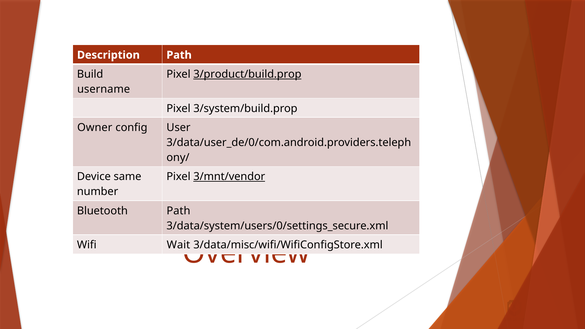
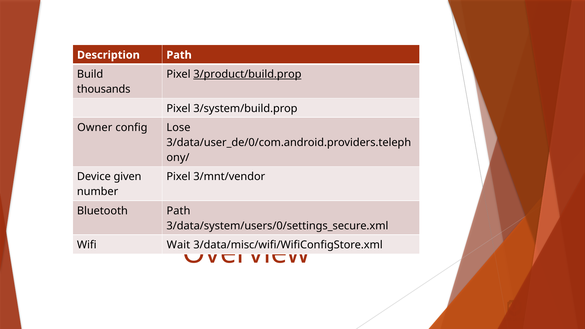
username: username -> thousands
User: User -> Lose
same: same -> given
3/mnt/vendor underline: present -> none
